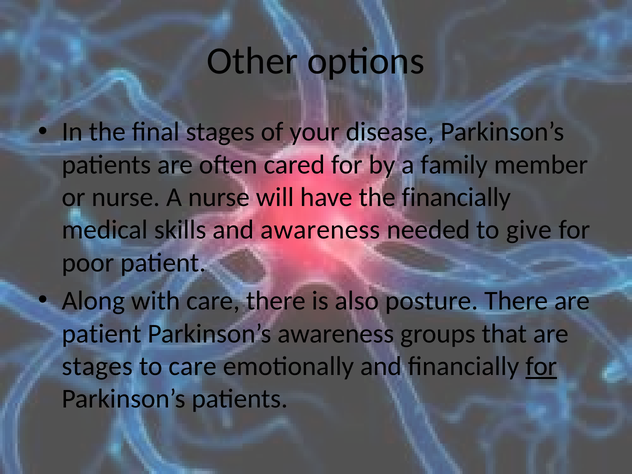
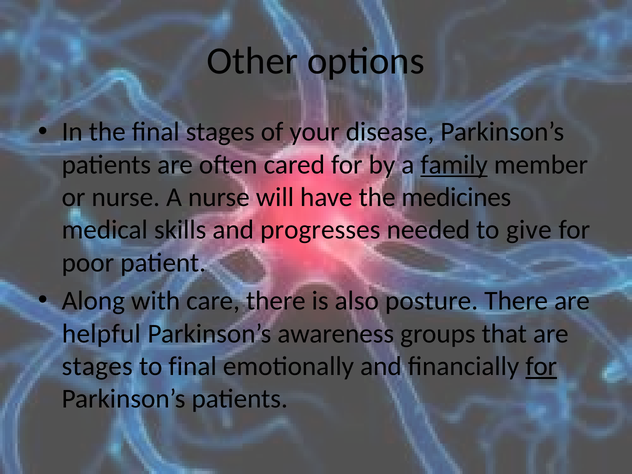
family underline: none -> present
the financially: financially -> medicines
and awareness: awareness -> progresses
patient at (102, 334): patient -> helpful
to care: care -> final
